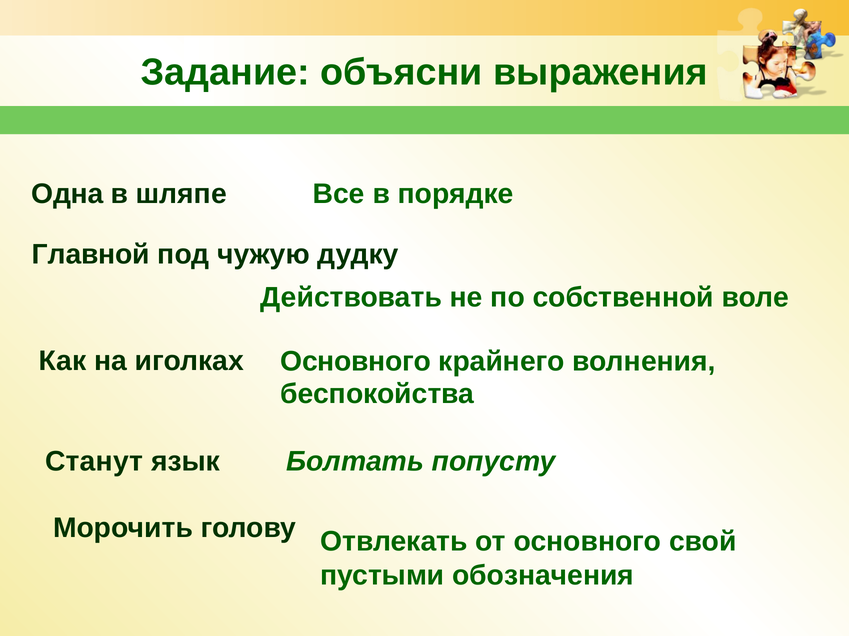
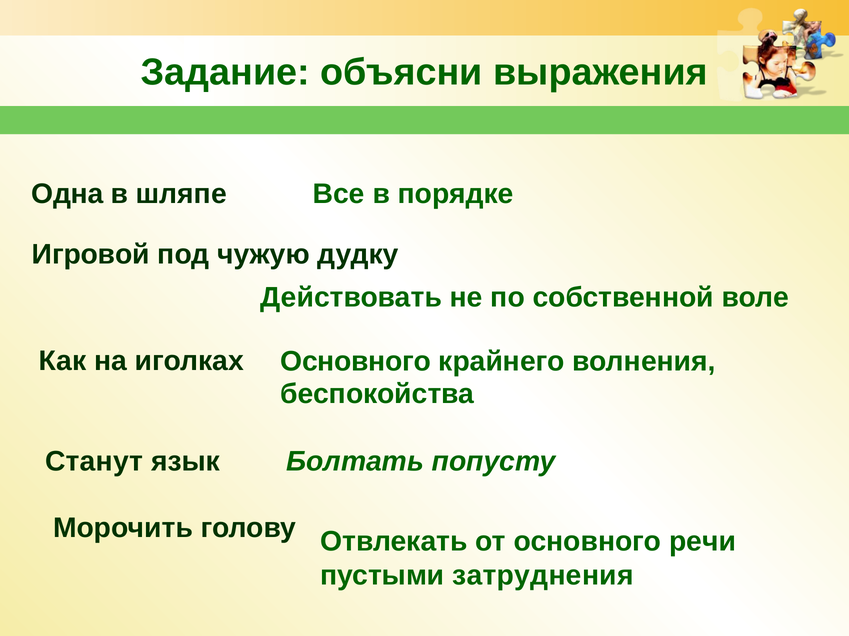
Главной: Главной -> Игровой
свой: свой -> речи
обозначения: обозначения -> затруднения
